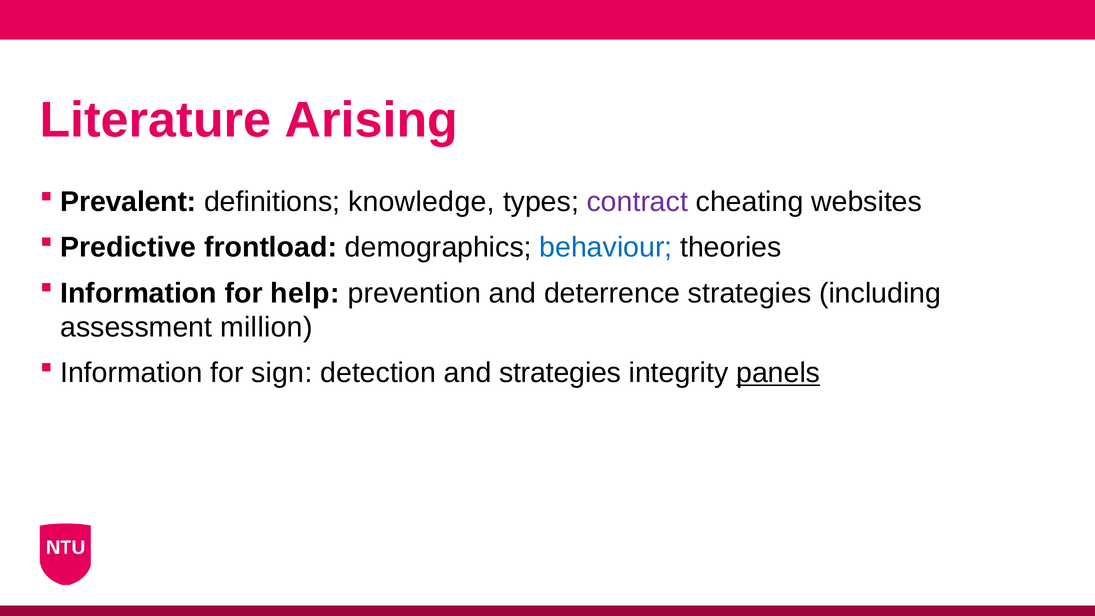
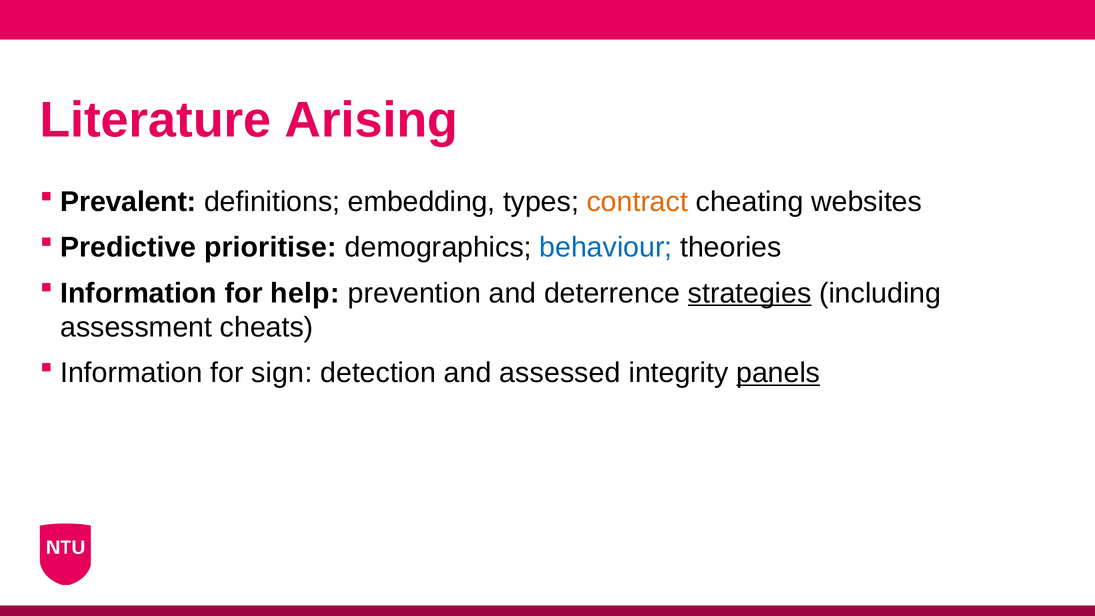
knowledge: knowledge -> embedding
contract colour: purple -> orange
frontload: frontload -> prioritise
strategies at (750, 293) underline: none -> present
million: million -> cheats
and strategies: strategies -> assessed
